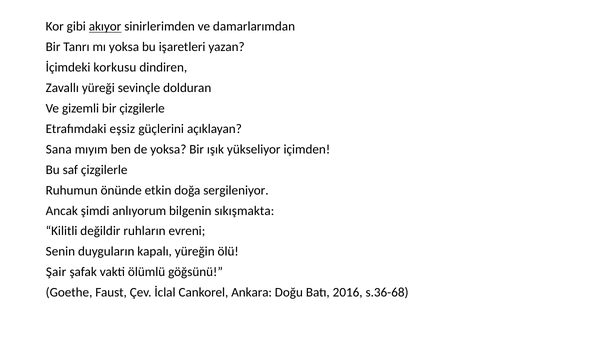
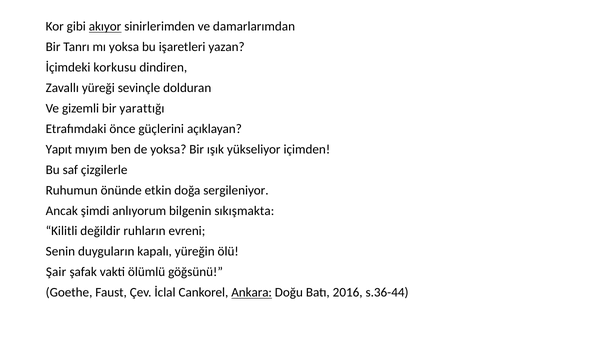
bir çizgilerle: çizgilerle -> yarattığı
eşsiz: eşsiz -> önce
Sana: Sana -> Yapıt
Ankara underline: none -> present
s.36-68: s.36-68 -> s.36-44
